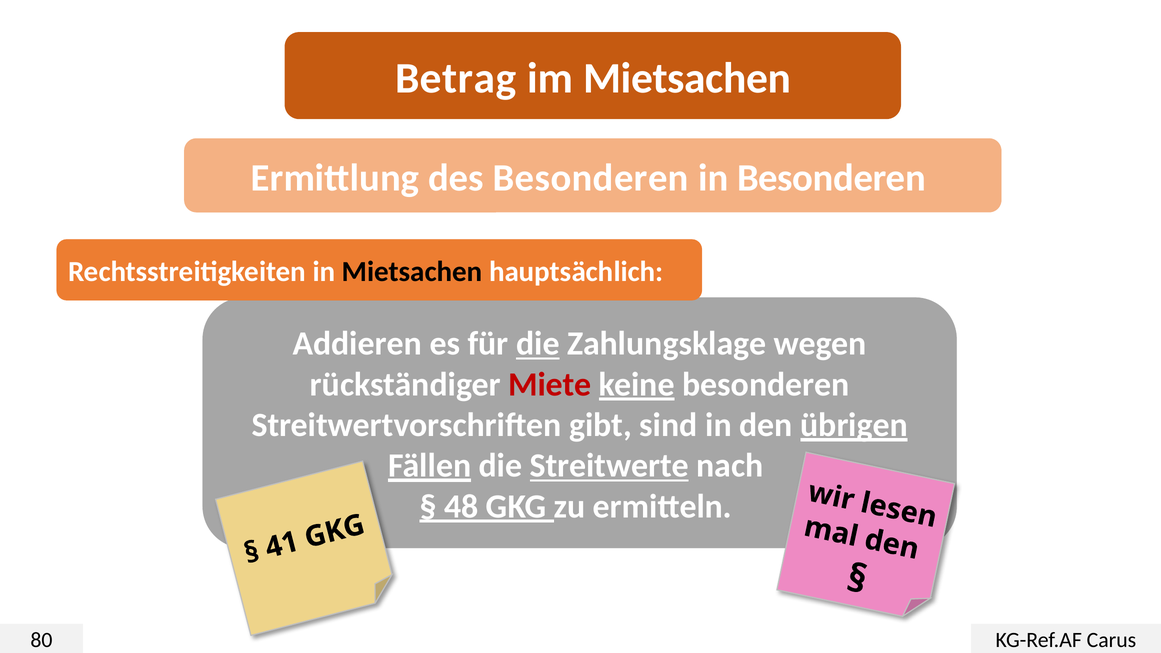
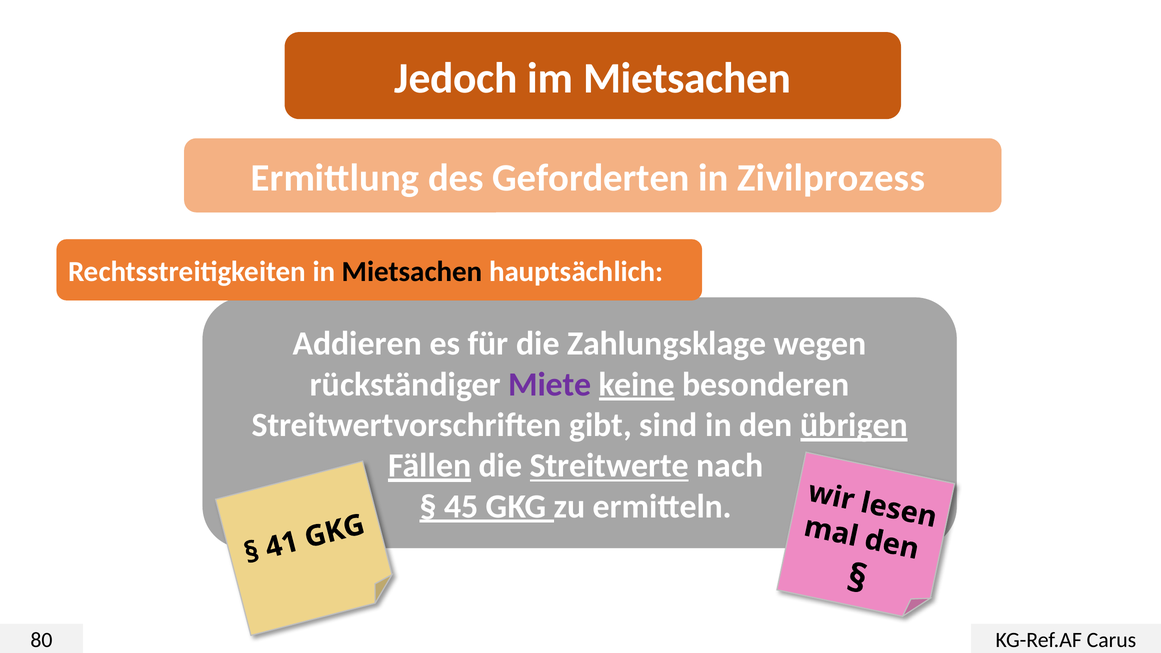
Betrag: Betrag -> Jedoch
des Besonderen: Besonderen -> Geforderten
in Besonderen: Besonderen -> Zivilprozess
die at (538, 344) underline: present -> none
Miete colour: red -> purple
48: 48 -> 45
